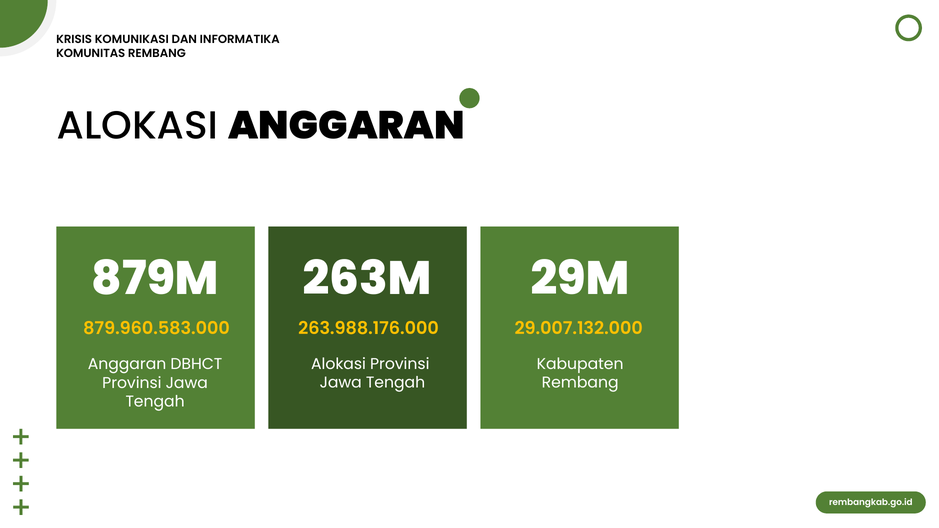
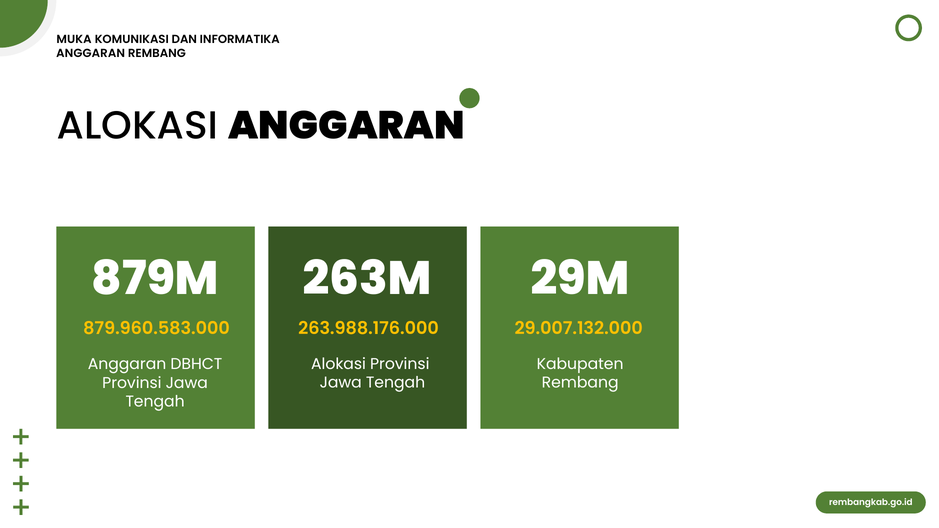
KRISIS: KRISIS -> MUKA
KOMUNITAS at (91, 53): KOMUNITAS -> ANGGARAN
